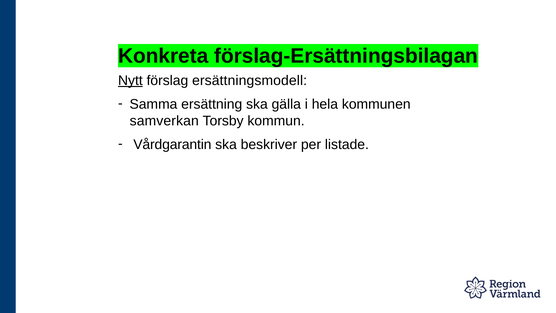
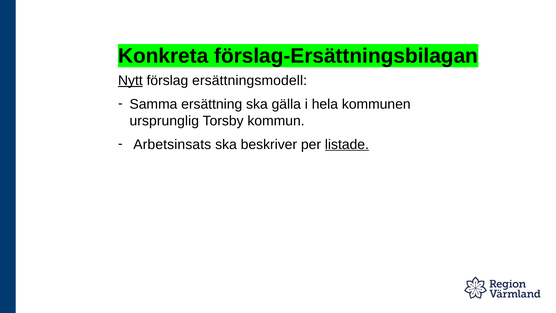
samverkan: samverkan -> ursprunglig
Vårdgarantin: Vårdgarantin -> Arbetsinsats
listade underline: none -> present
